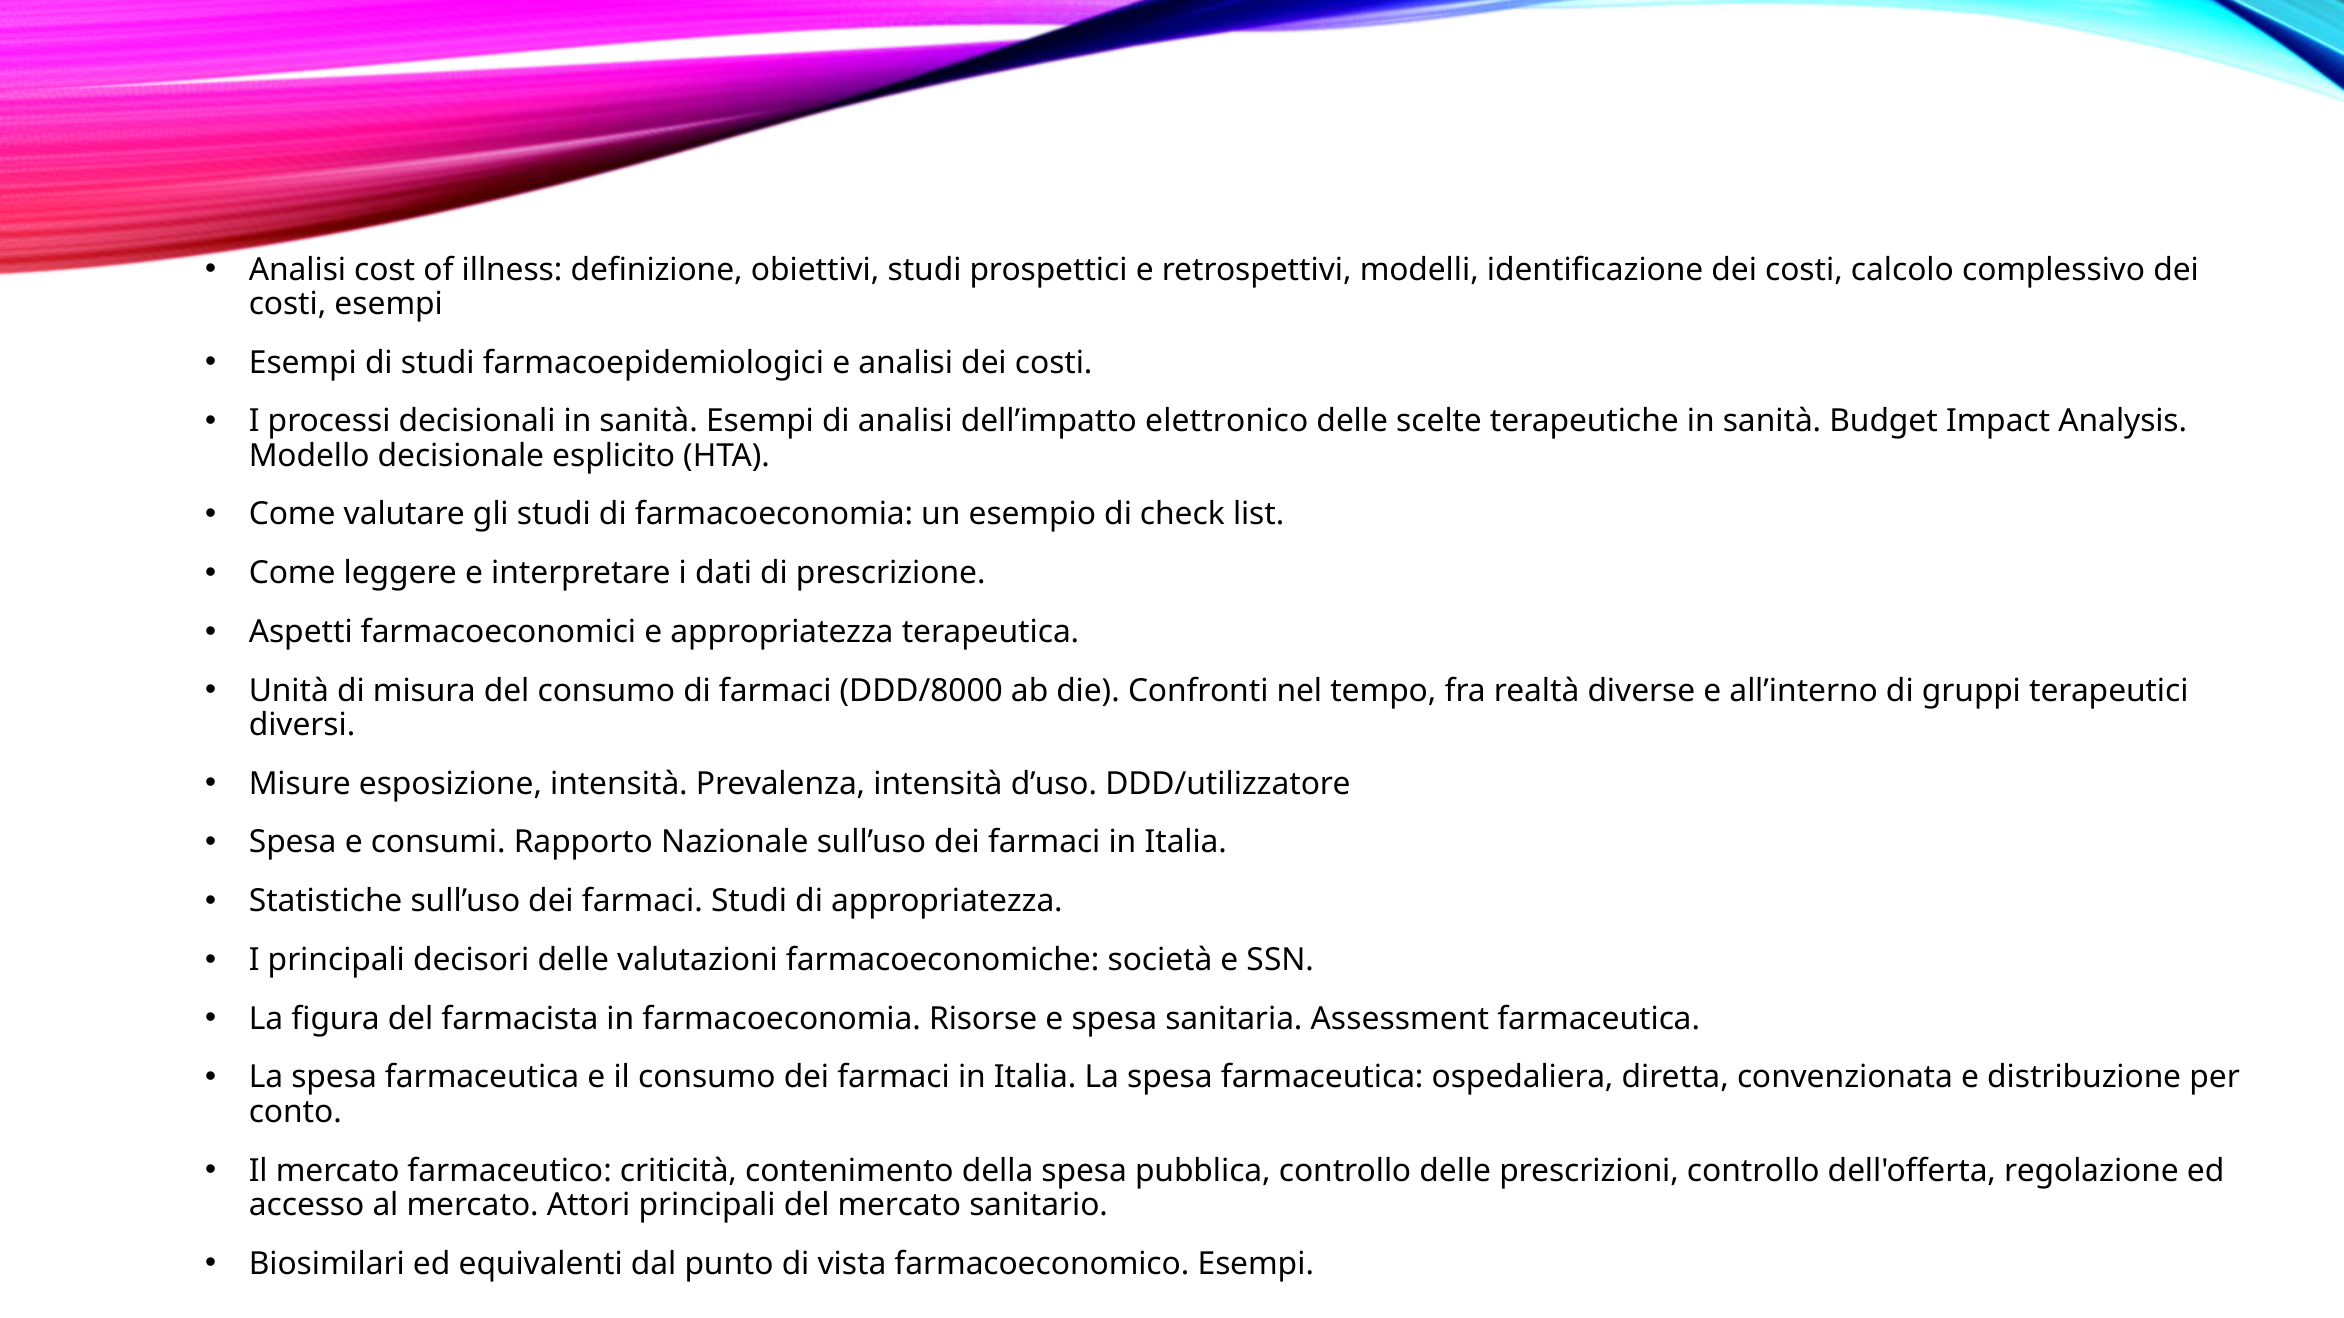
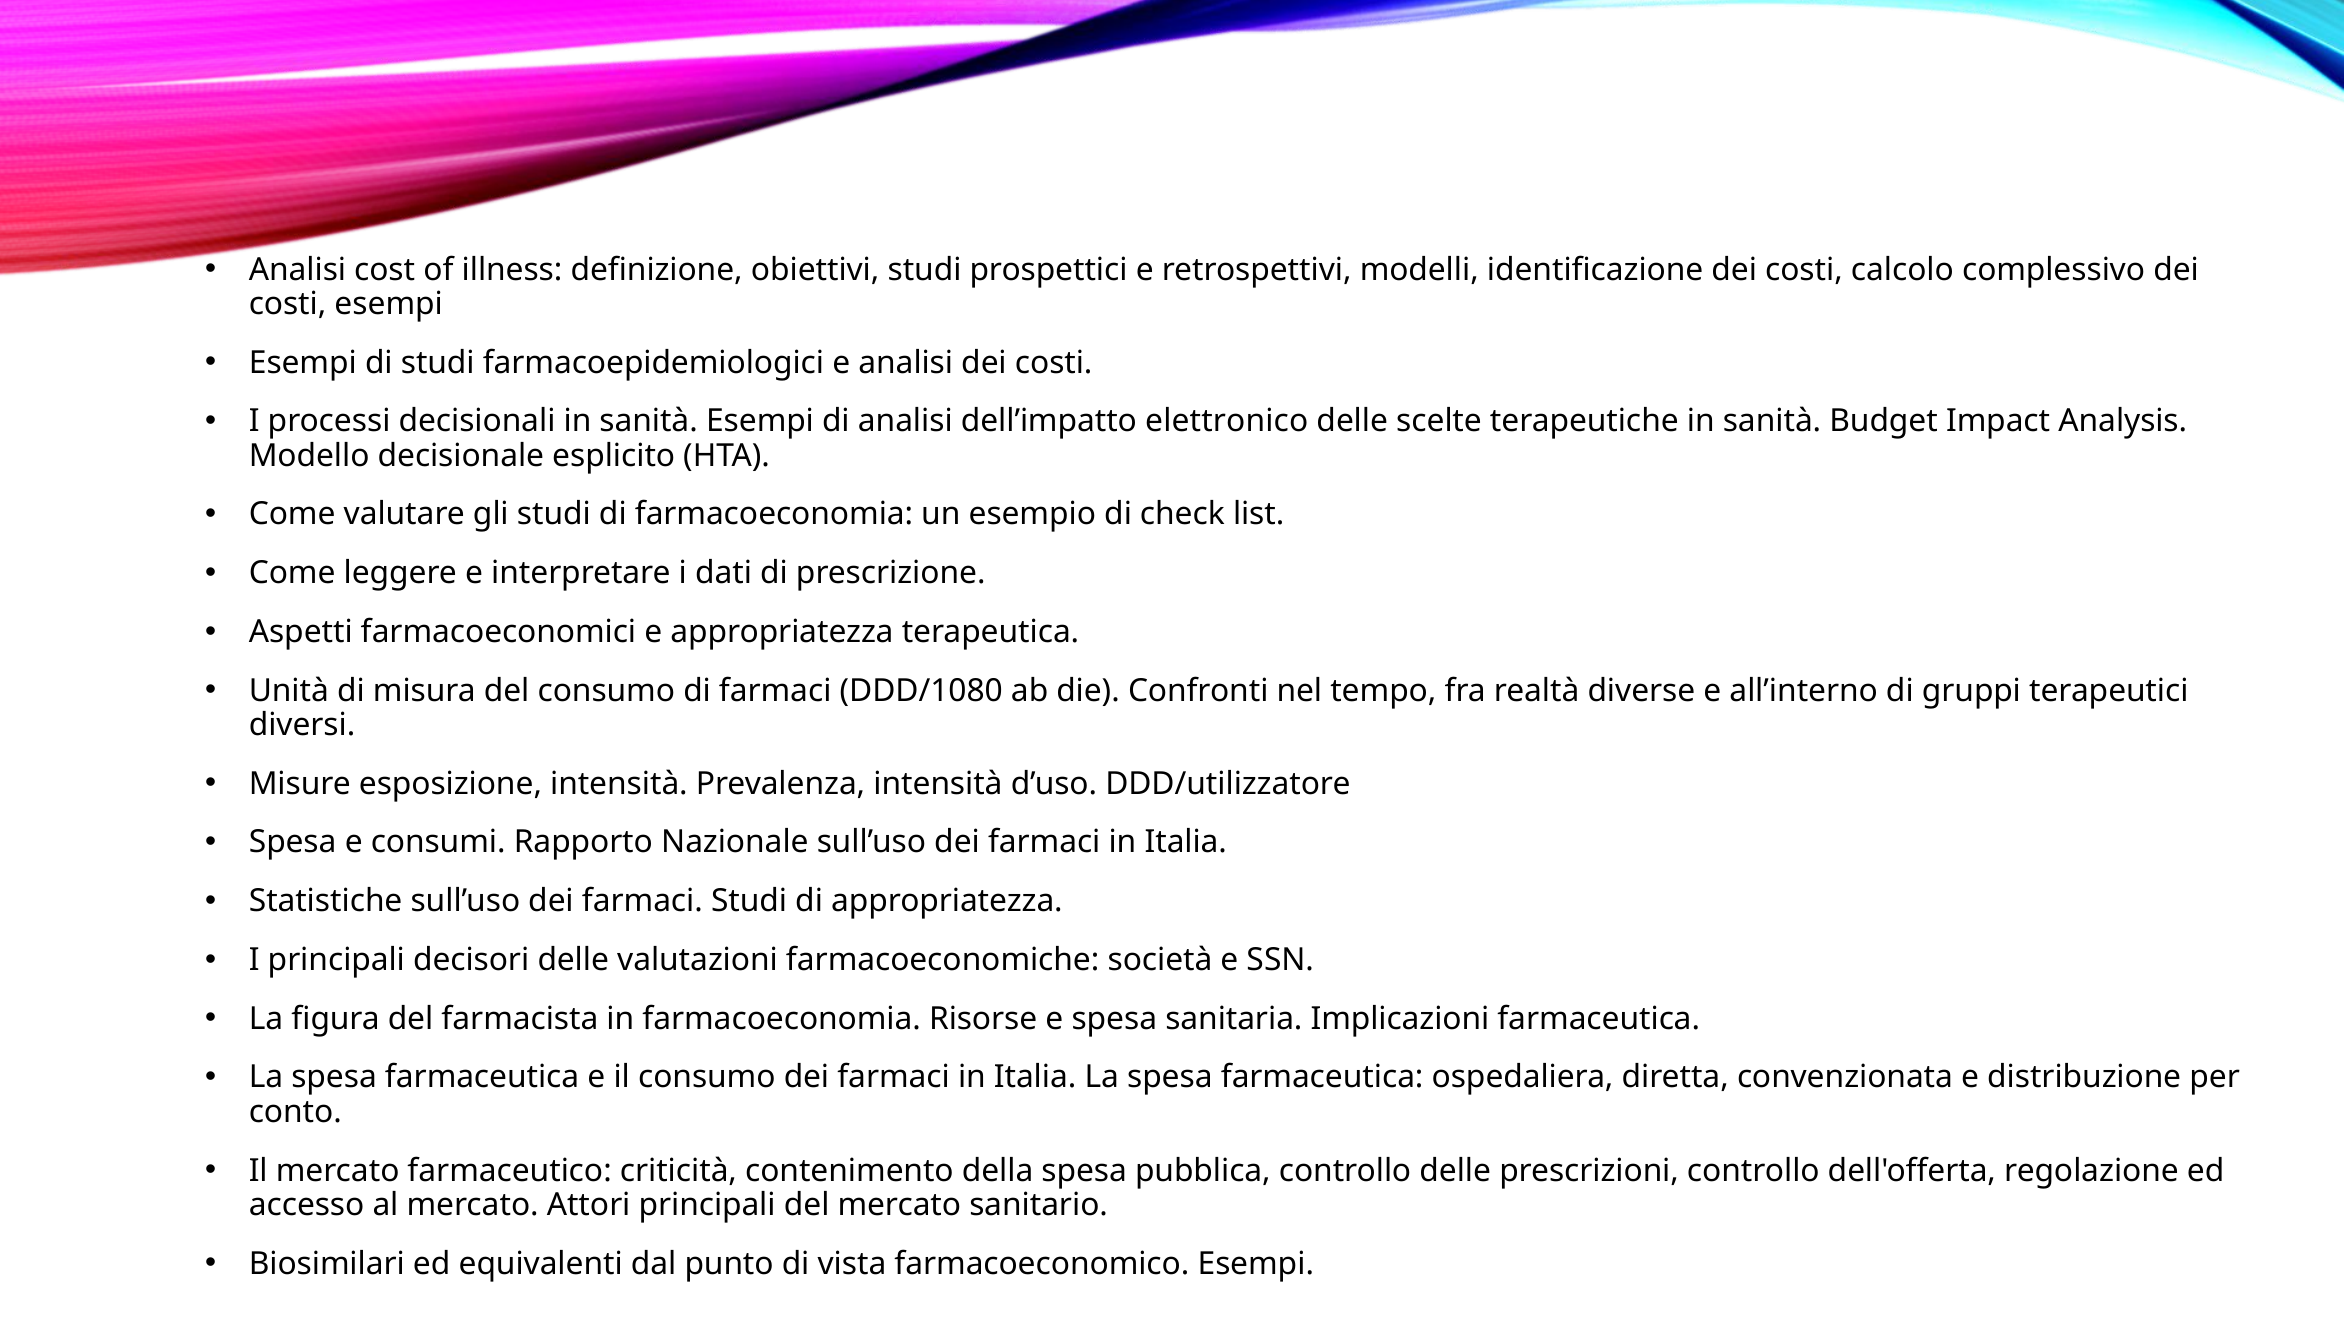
DDD/8000: DDD/8000 -> DDD/1080
Assessment: Assessment -> Implicazioni
